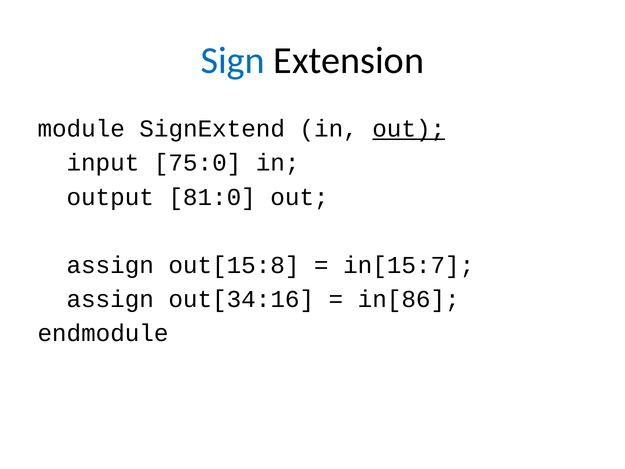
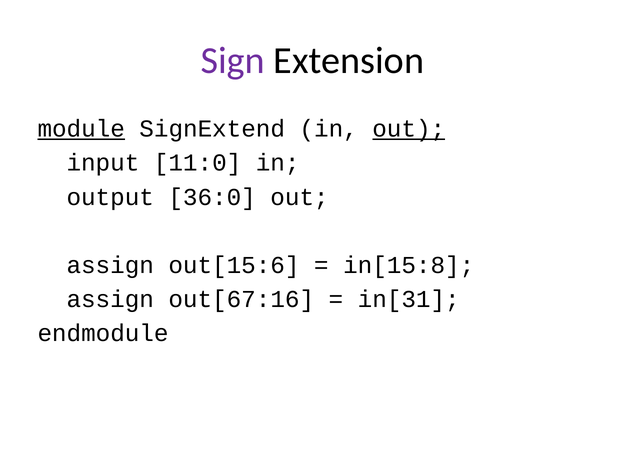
Sign colour: blue -> purple
module underline: none -> present
75:0: 75:0 -> 11:0
81:0: 81:0 -> 36:0
out[15:8: out[15:8 -> out[15:6
in[15:7: in[15:7 -> in[15:8
out[34:16: out[34:16 -> out[67:16
in[86: in[86 -> in[31
